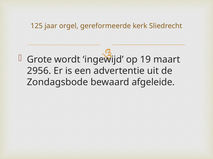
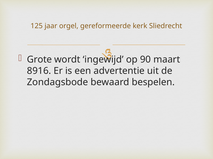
19: 19 -> 90
2956: 2956 -> 8916
afgeleide: afgeleide -> bespelen
